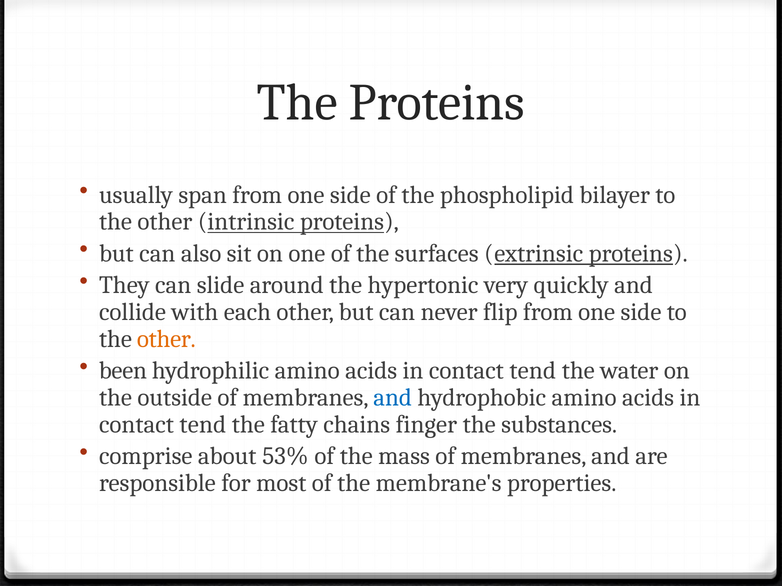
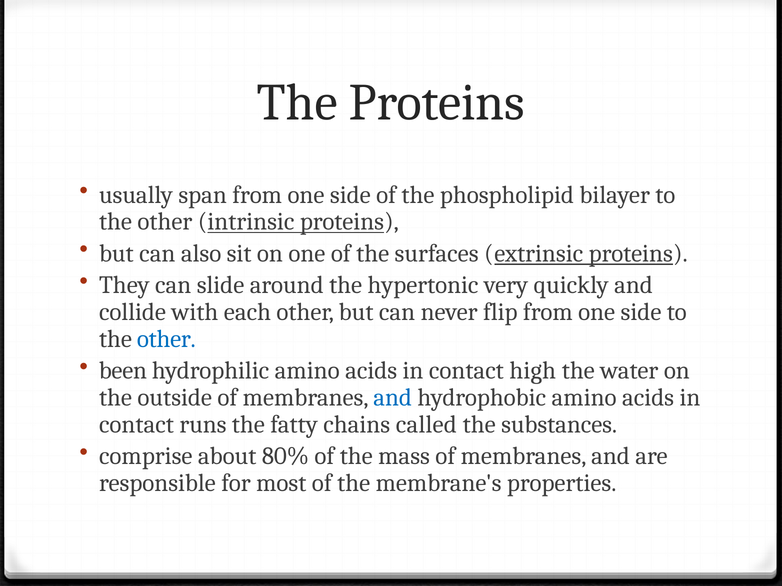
other at (166, 339) colour: orange -> blue
tend at (533, 371): tend -> high
tend at (203, 425): tend -> runs
finger: finger -> called
53%: 53% -> 80%
